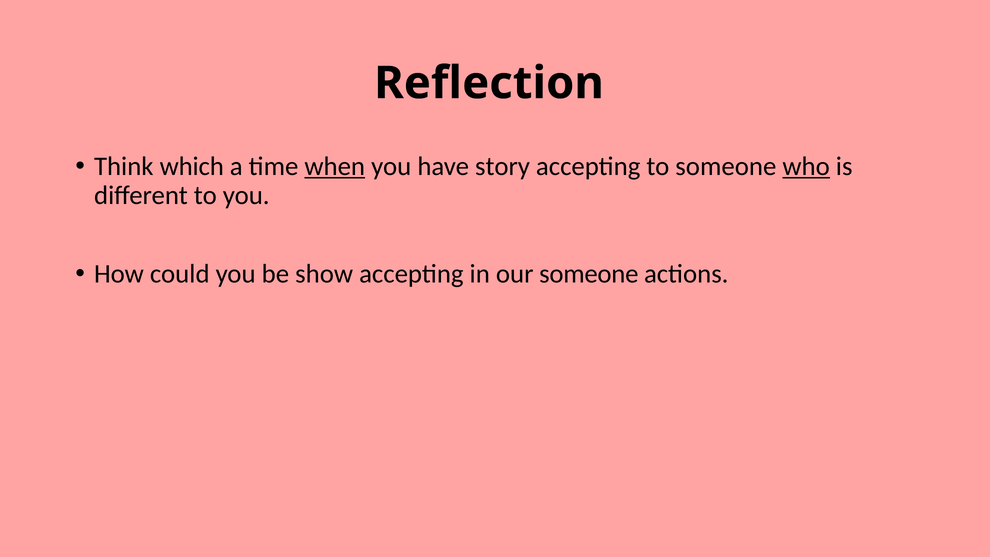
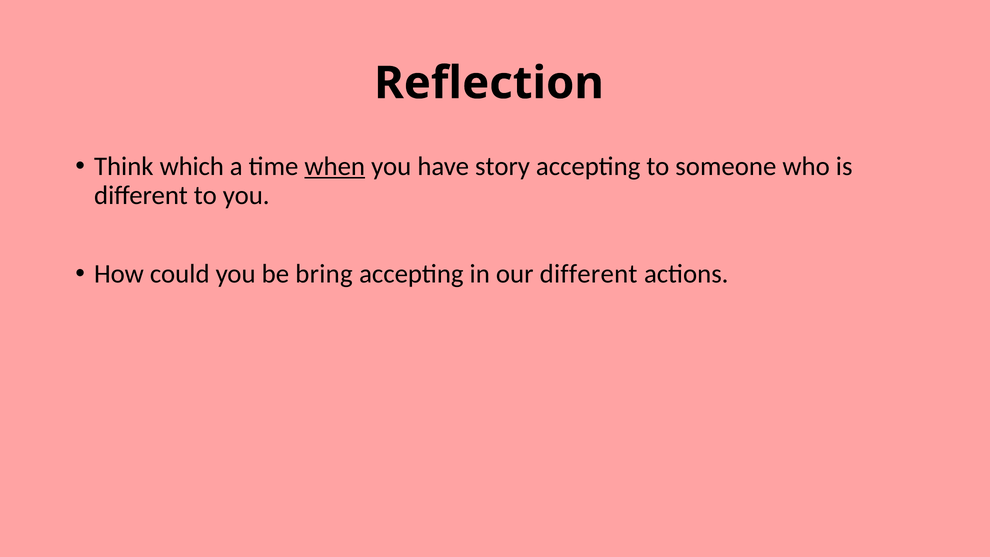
who underline: present -> none
show: show -> bring
our someone: someone -> different
